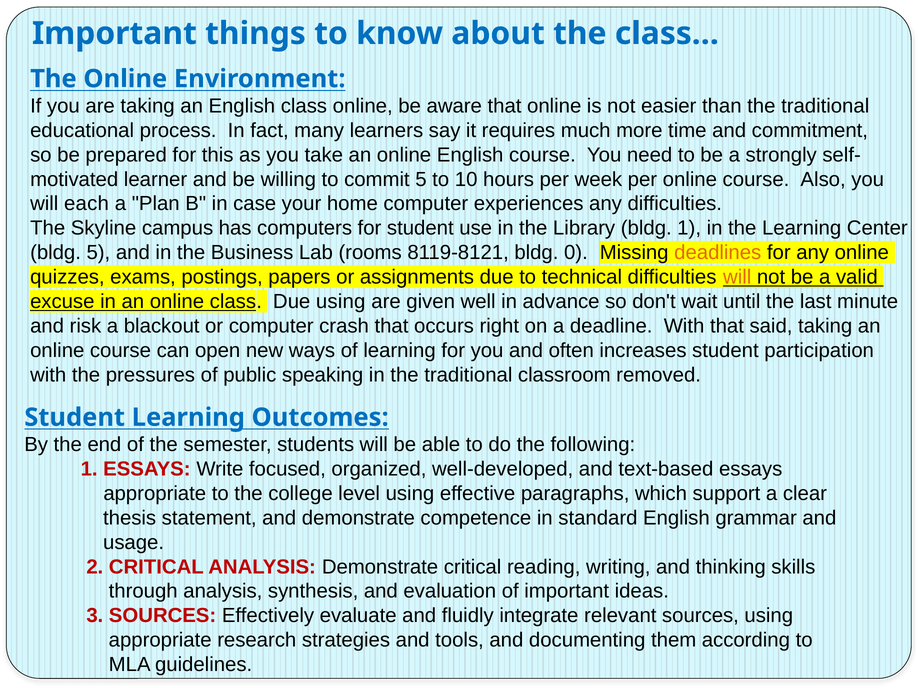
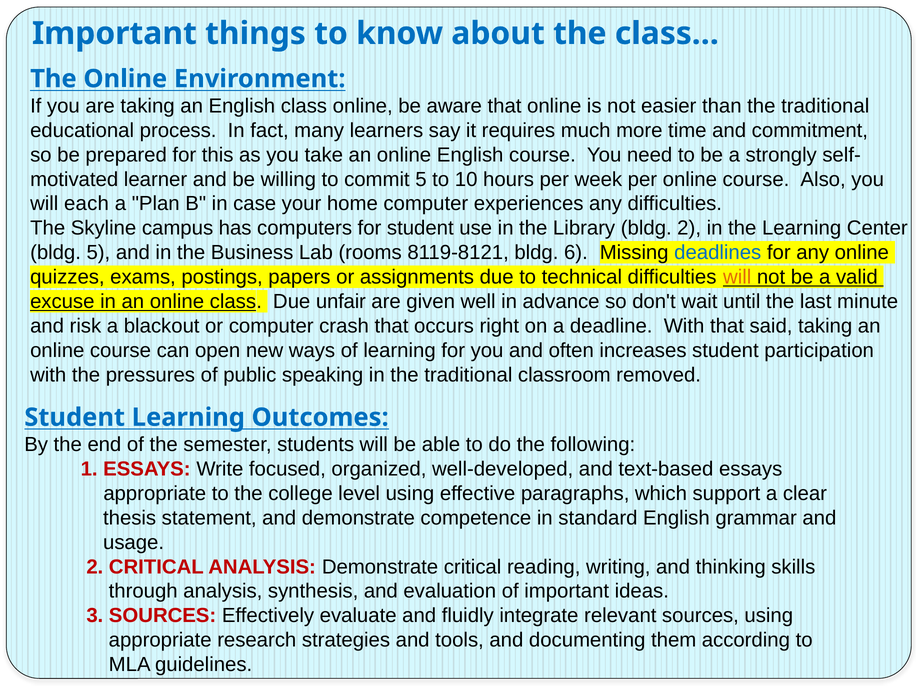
bldg 1: 1 -> 2
0: 0 -> 6
deadlines colour: orange -> blue
Due using: using -> unfair
